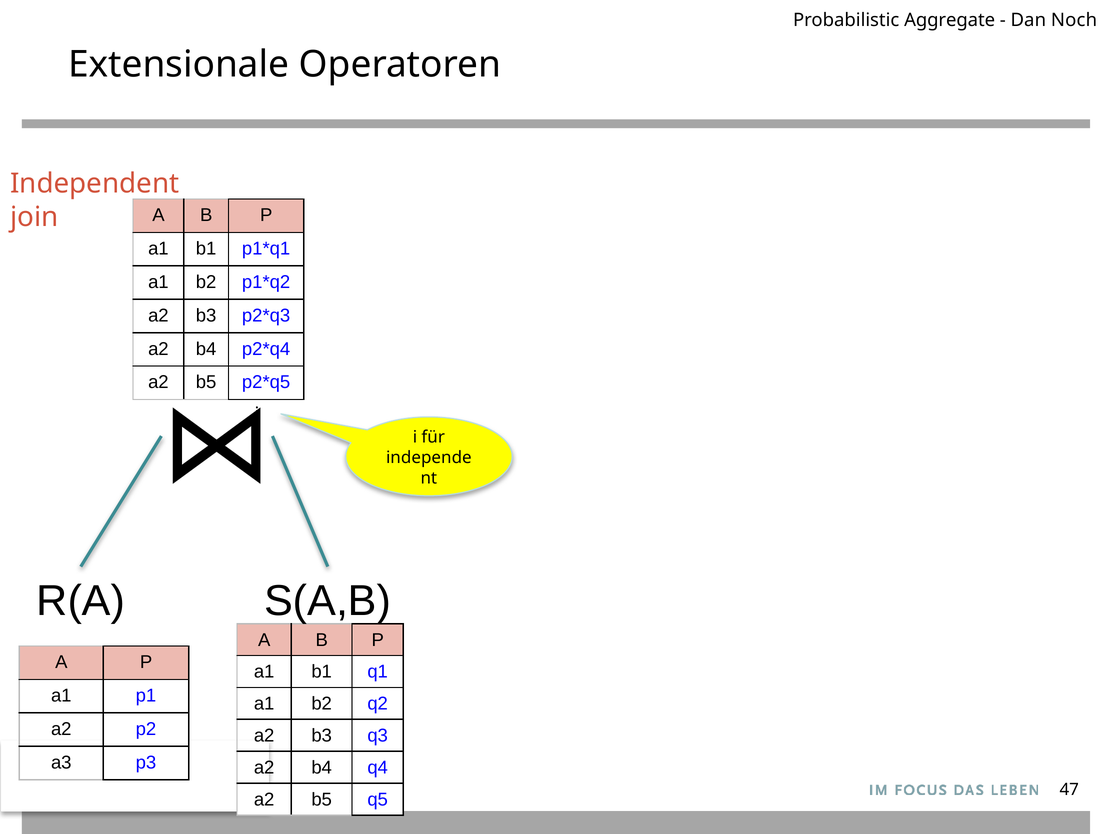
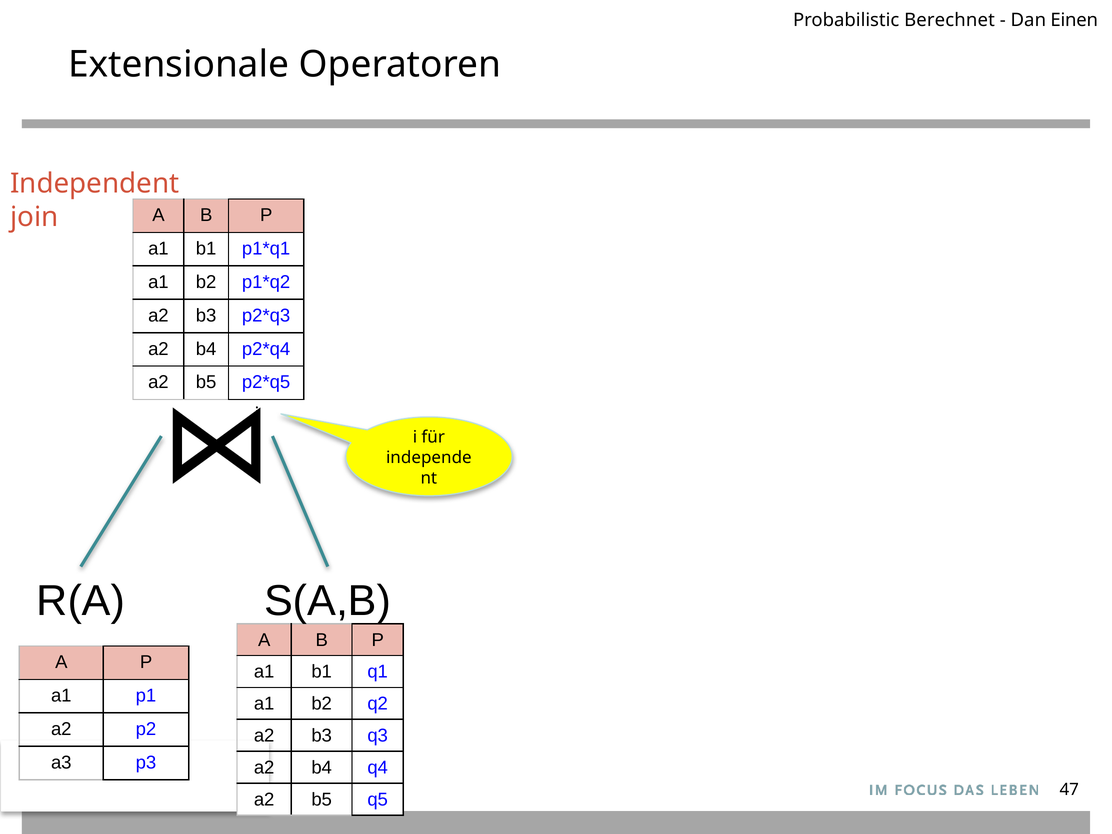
Aggregate: Aggregate -> Berechnet
Noch: Noch -> Einen
